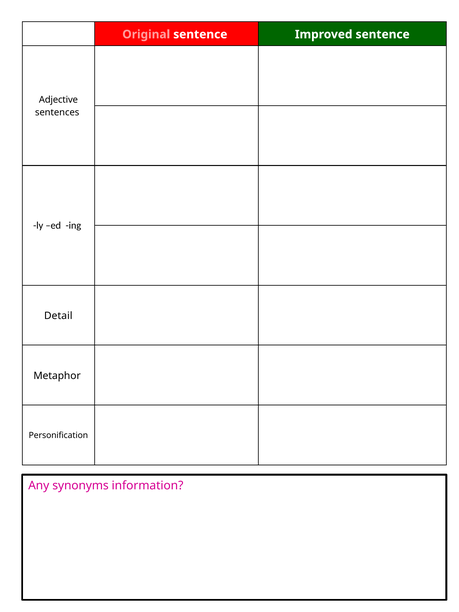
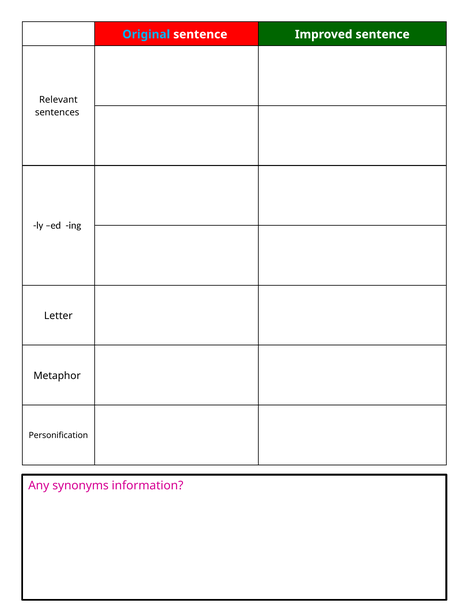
Original colour: pink -> light blue
Adjective: Adjective -> Relevant
Detail: Detail -> Letter
